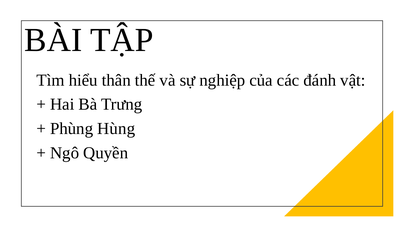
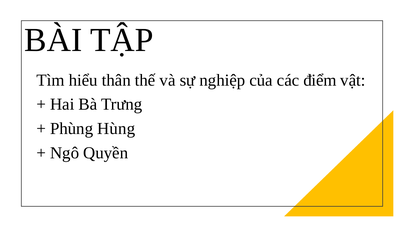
đánh: đánh -> điểm
